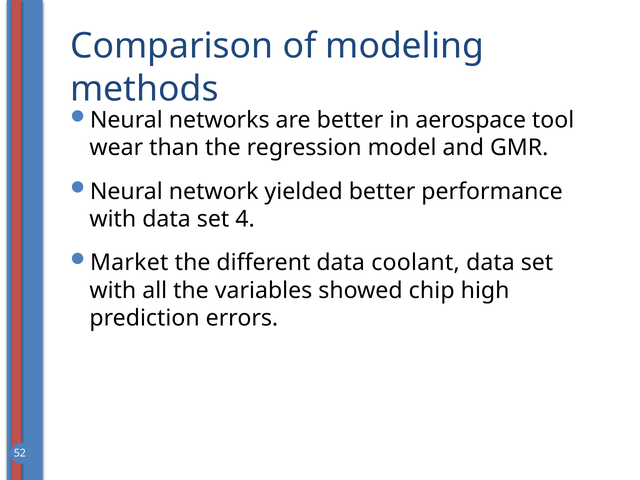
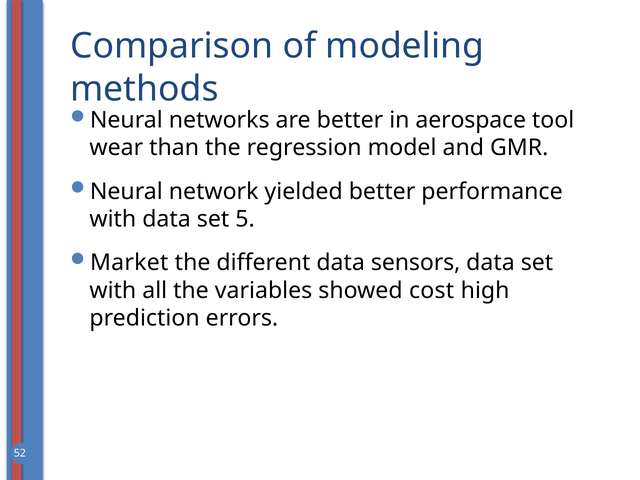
4: 4 -> 5
coolant: coolant -> sensors
chip: chip -> cost
